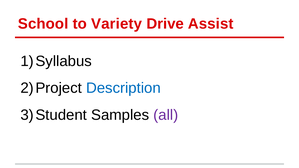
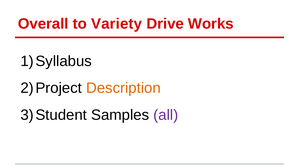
School: School -> Overall
Assist: Assist -> Works
Description colour: blue -> orange
